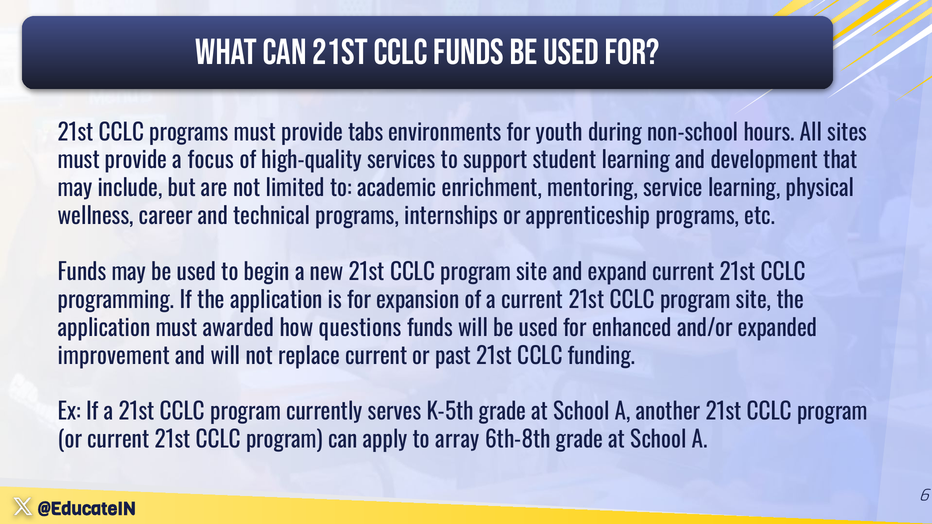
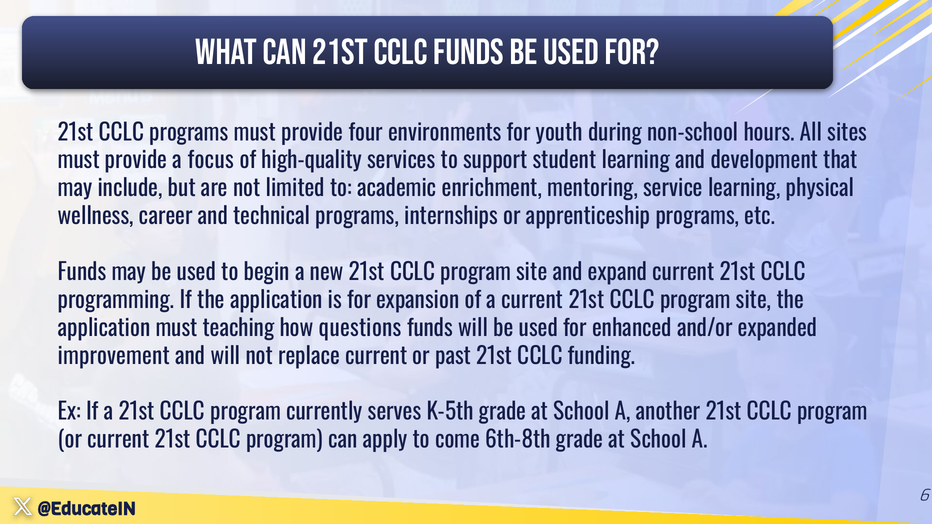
tabs: tabs -> four
awarded: awarded -> teaching
array: array -> come
